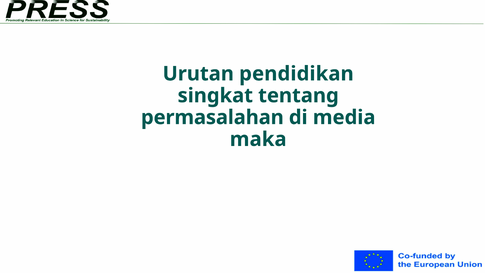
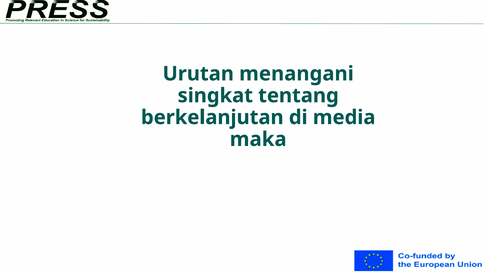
pendidikan: pendidikan -> menangani
permasalahan: permasalahan -> berkelanjutan
